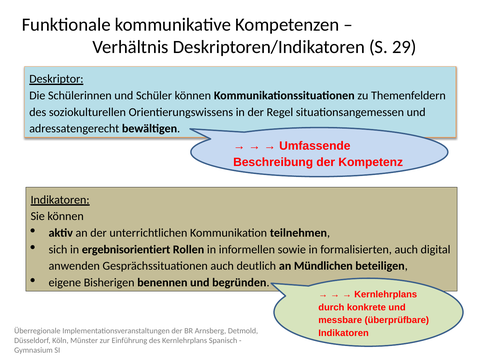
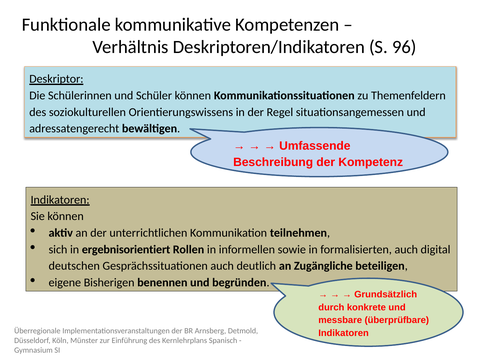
29: 29 -> 96
anwenden: anwenden -> deutschen
Mündlichen: Mündlichen -> Zugängliche
Kernlehrplans at (386, 294): Kernlehrplans -> Grundsätzlich
